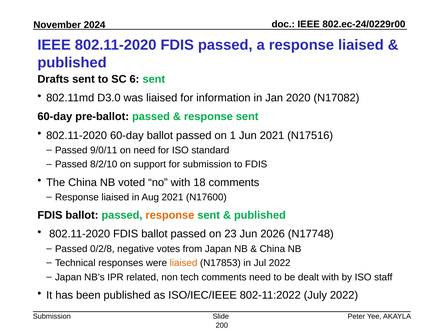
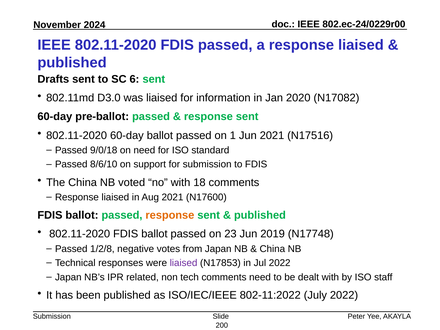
9/0/11: 9/0/11 -> 9/0/18
8/2/10: 8/2/10 -> 8/6/10
2026: 2026 -> 2019
0/2/8: 0/2/8 -> 1/2/8
liaised at (184, 263) colour: orange -> purple
